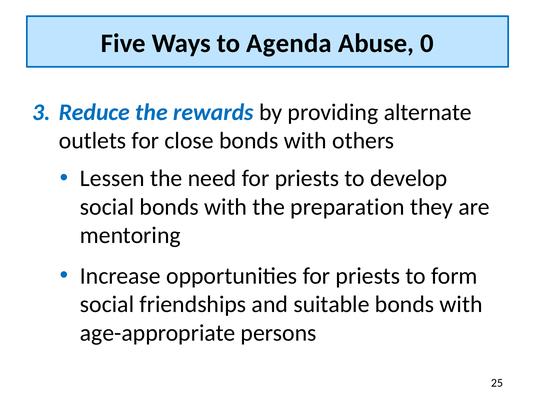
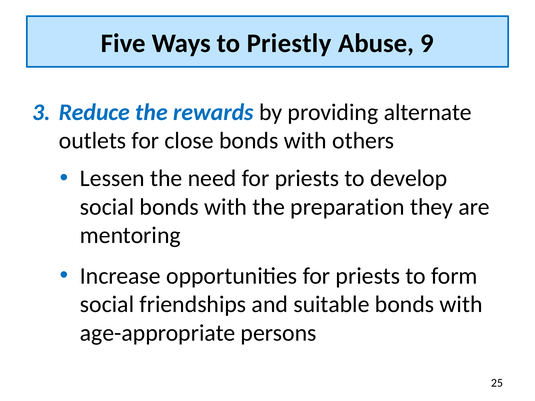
Agenda: Agenda -> Priestly
0: 0 -> 9
